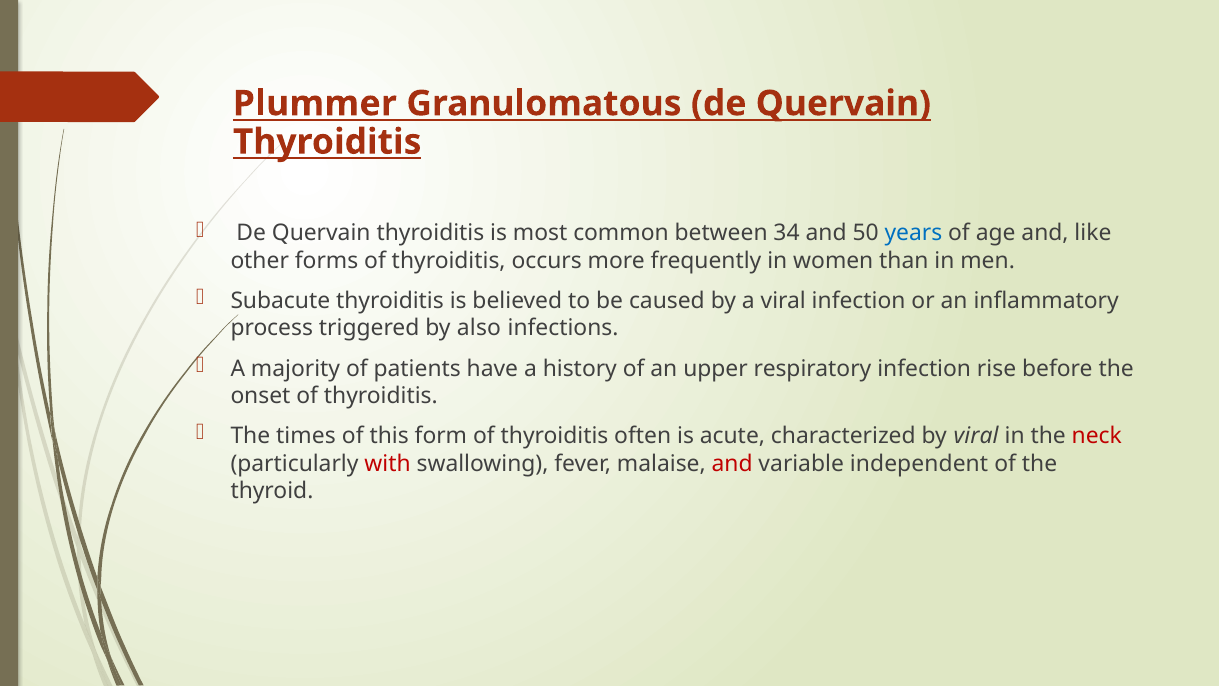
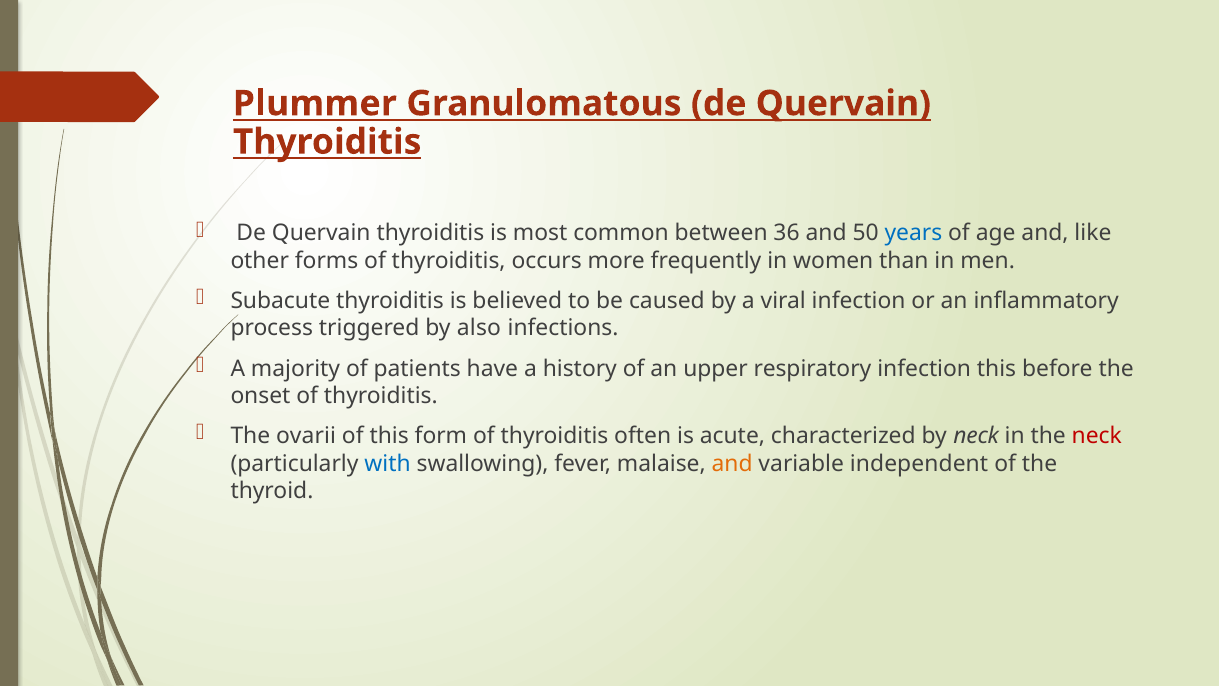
34: 34 -> 36
infection rise: rise -> this
times: times -> ovarii
by viral: viral -> neck
with colour: red -> blue
and at (732, 463) colour: red -> orange
